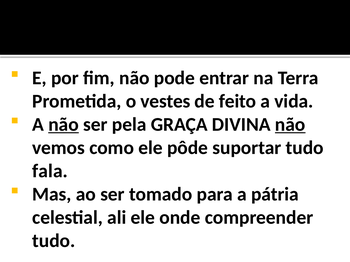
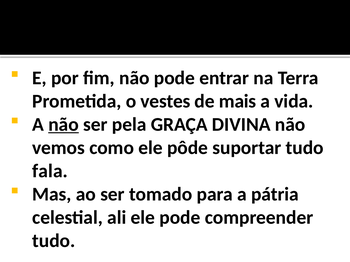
feito: feito -> mais
não at (290, 125) underline: present -> none
ele onde: onde -> pode
